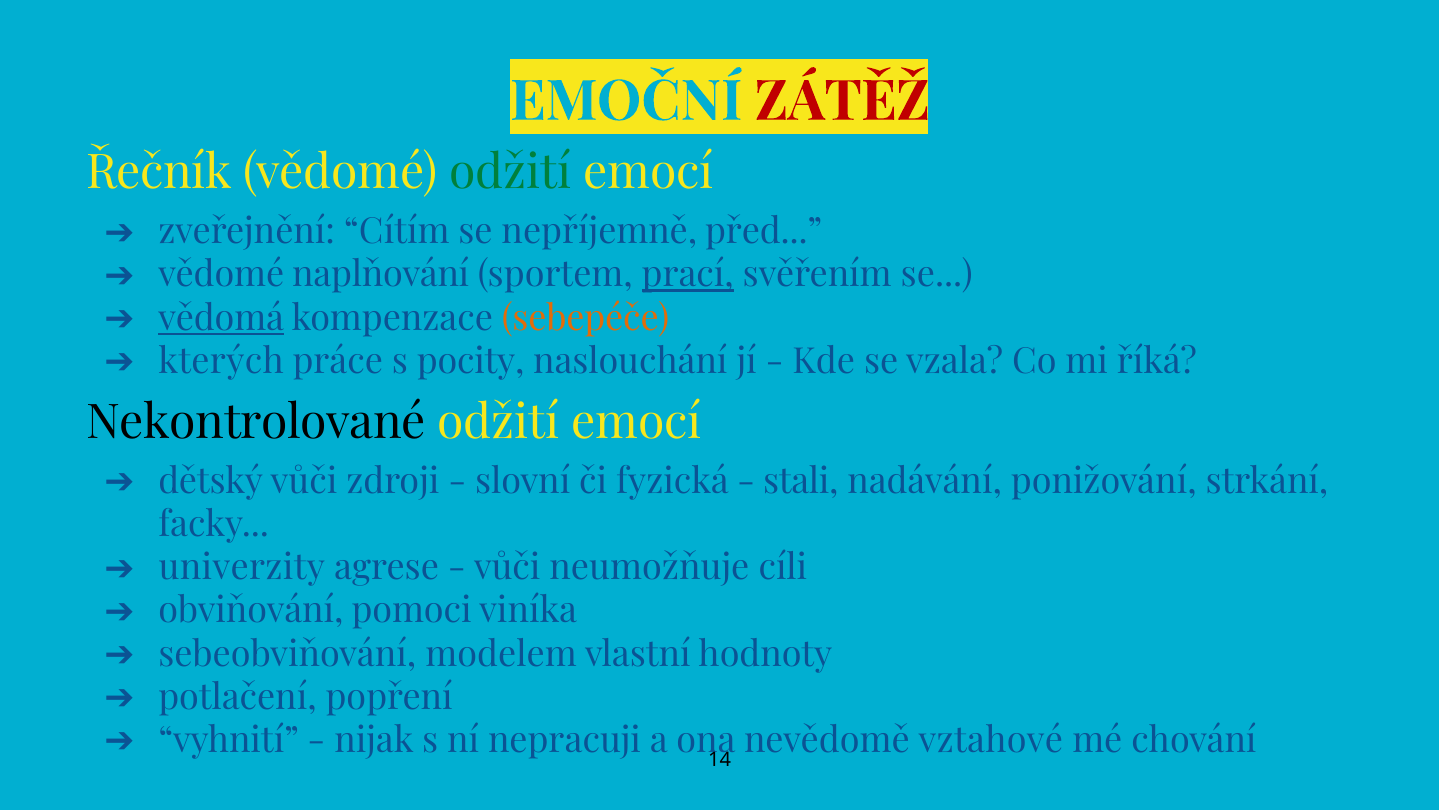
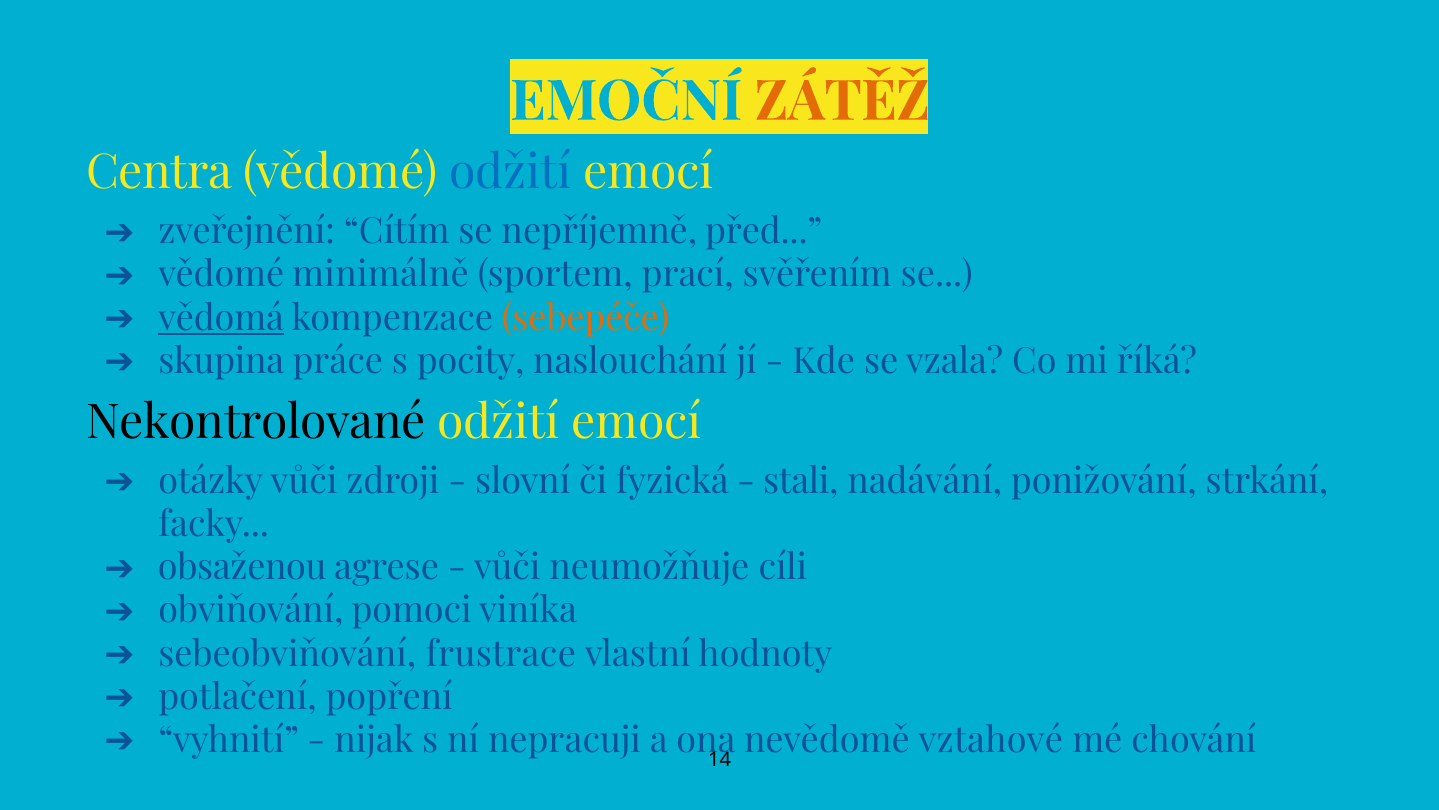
ZÁTĚŽ colour: red -> orange
Řečník: Řečník -> Centra
odžití at (510, 173) colour: green -> blue
naplňování: naplňování -> minimálně
prací underline: present -> none
kterých: kterých -> skupina
dětský: dětský -> otázky
univerzity: univerzity -> obsaženou
modelem: modelem -> frustrace
